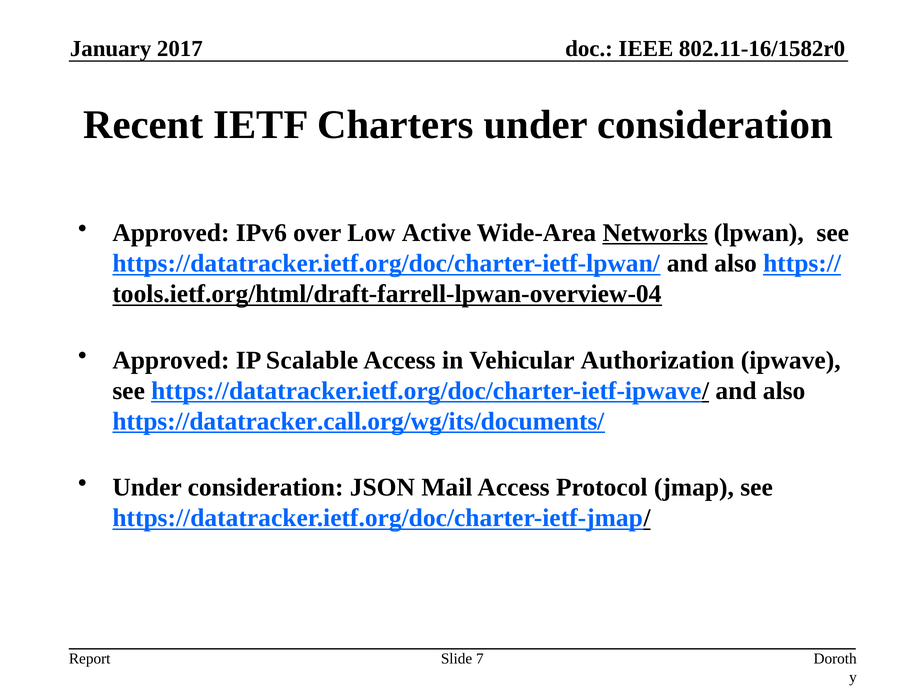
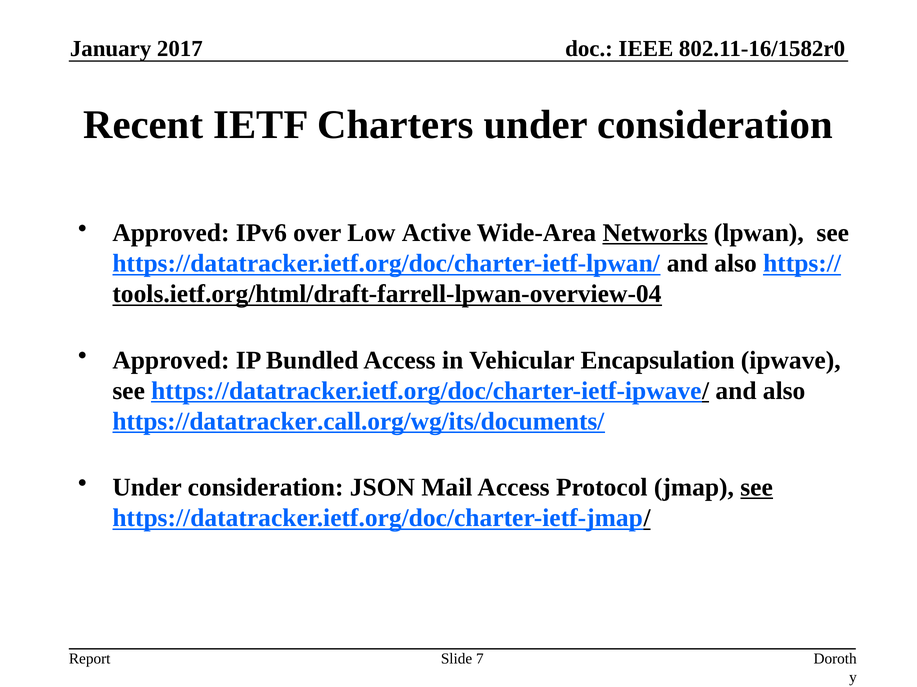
Scalable: Scalable -> Bundled
Authorization: Authorization -> Encapsulation
see at (757, 488) underline: none -> present
